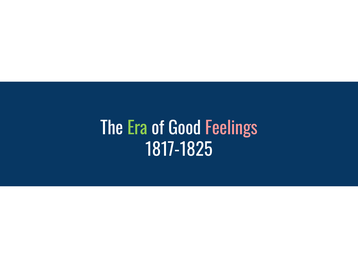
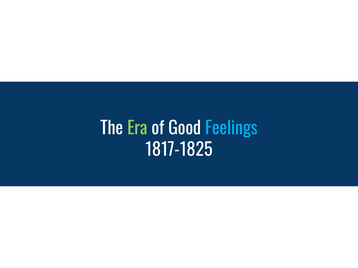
Feelings colour: pink -> light blue
